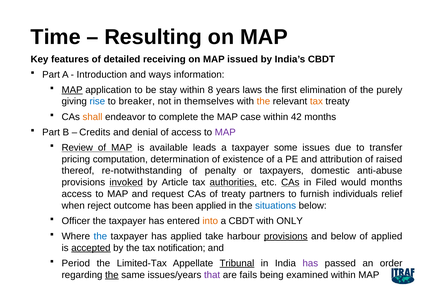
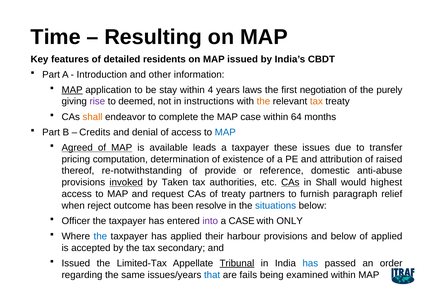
receiving: receiving -> residents
ways: ways -> other
8: 8 -> 4
elimination: elimination -> negotiation
rise colour: blue -> purple
breaker: breaker -> deemed
themselves: themselves -> instructions
42: 42 -> 64
MAP at (225, 132) colour: purple -> blue
Review: Review -> Agreed
some: some -> these
penalty: penalty -> provide
taxpayers: taxpayers -> reference
Article: Article -> Taken
authorities underline: present -> none
in Filed: Filed -> Shall
would months: months -> highest
individuals: individuals -> paragraph
been applied: applied -> resolve
into colour: orange -> purple
a CBDT: CBDT -> CASE
take: take -> their
provisions at (286, 237) underline: present -> none
accepted underline: present -> none
notification: notification -> secondary
Period at (76, 264): Period -> Issued
has at (310, 264) colour: purple -> blue
the at (112, 275) underline: present -> none
that colour: purple -> blue
